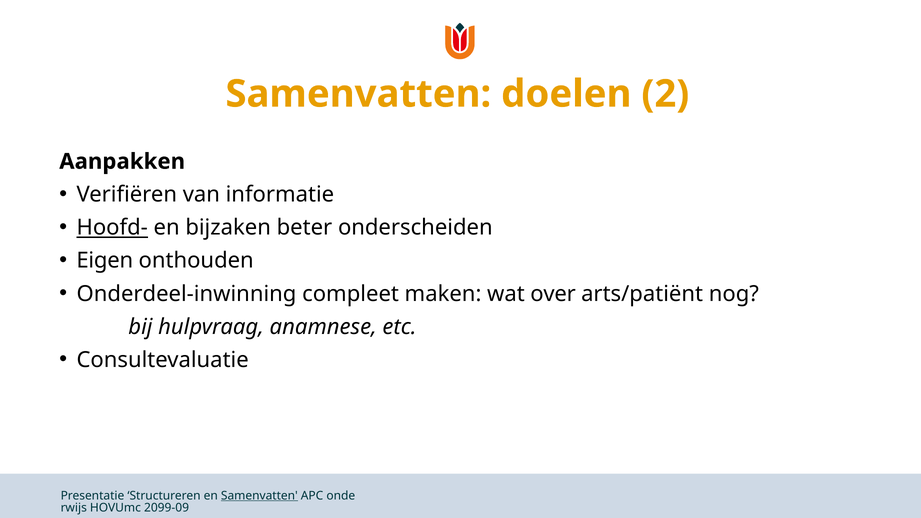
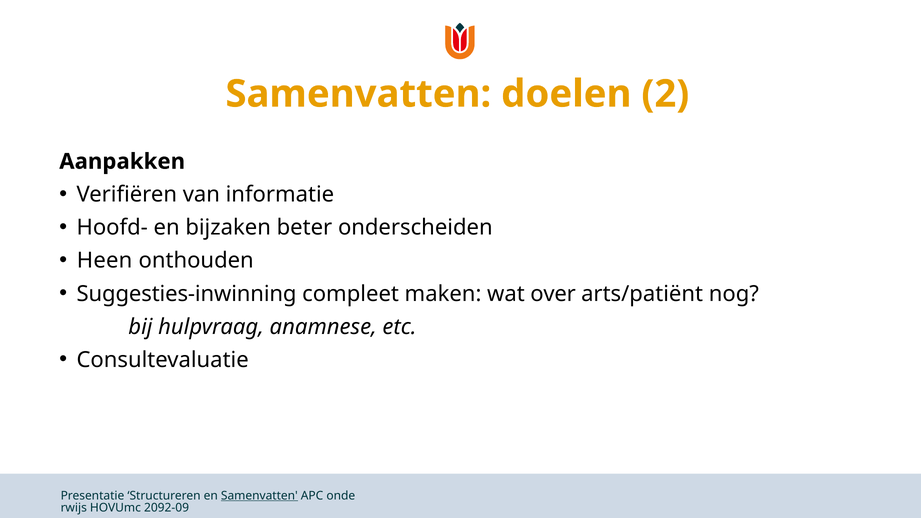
Hoofd- underline: present -> none
Eigen: Eigen -> Heen
Onderdeel-inwinning: Onderdeel-inwinning -> Suggesties-inwinning
2099-09: 2099-09 -> 2092-09
